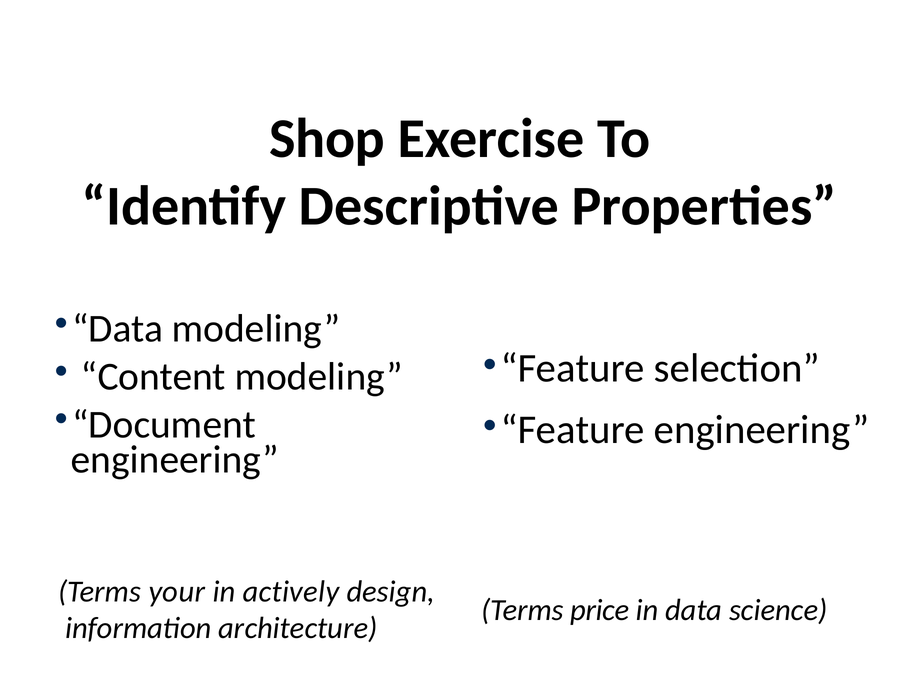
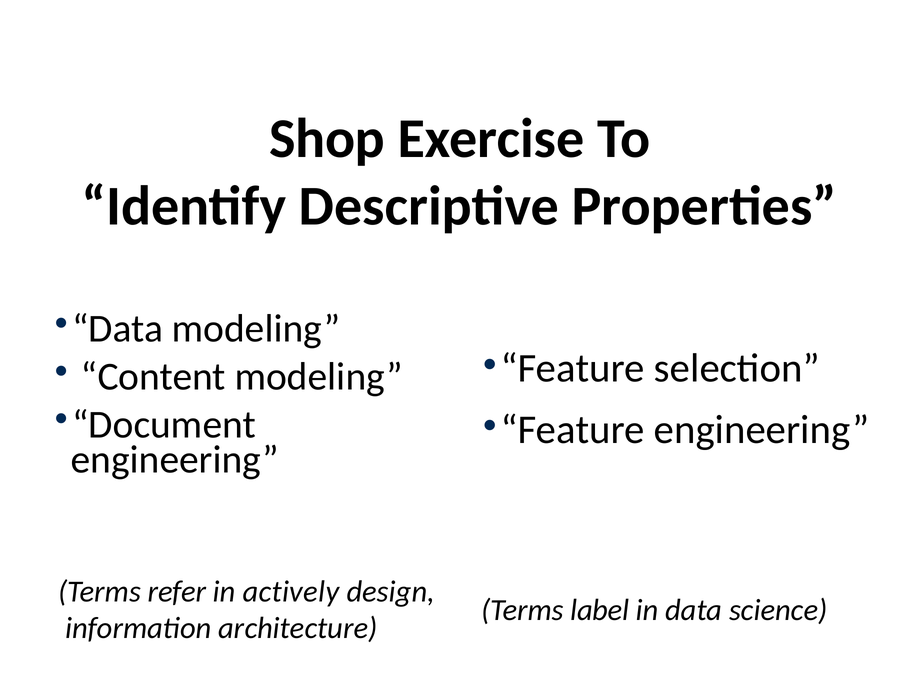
your: your -> refer
price: price -> label
